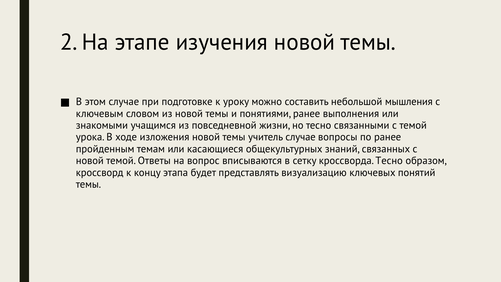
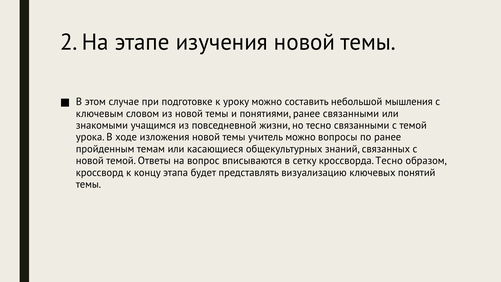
ранее выполнения: выполнения -> связанными
учитель случае: случае -> можно
